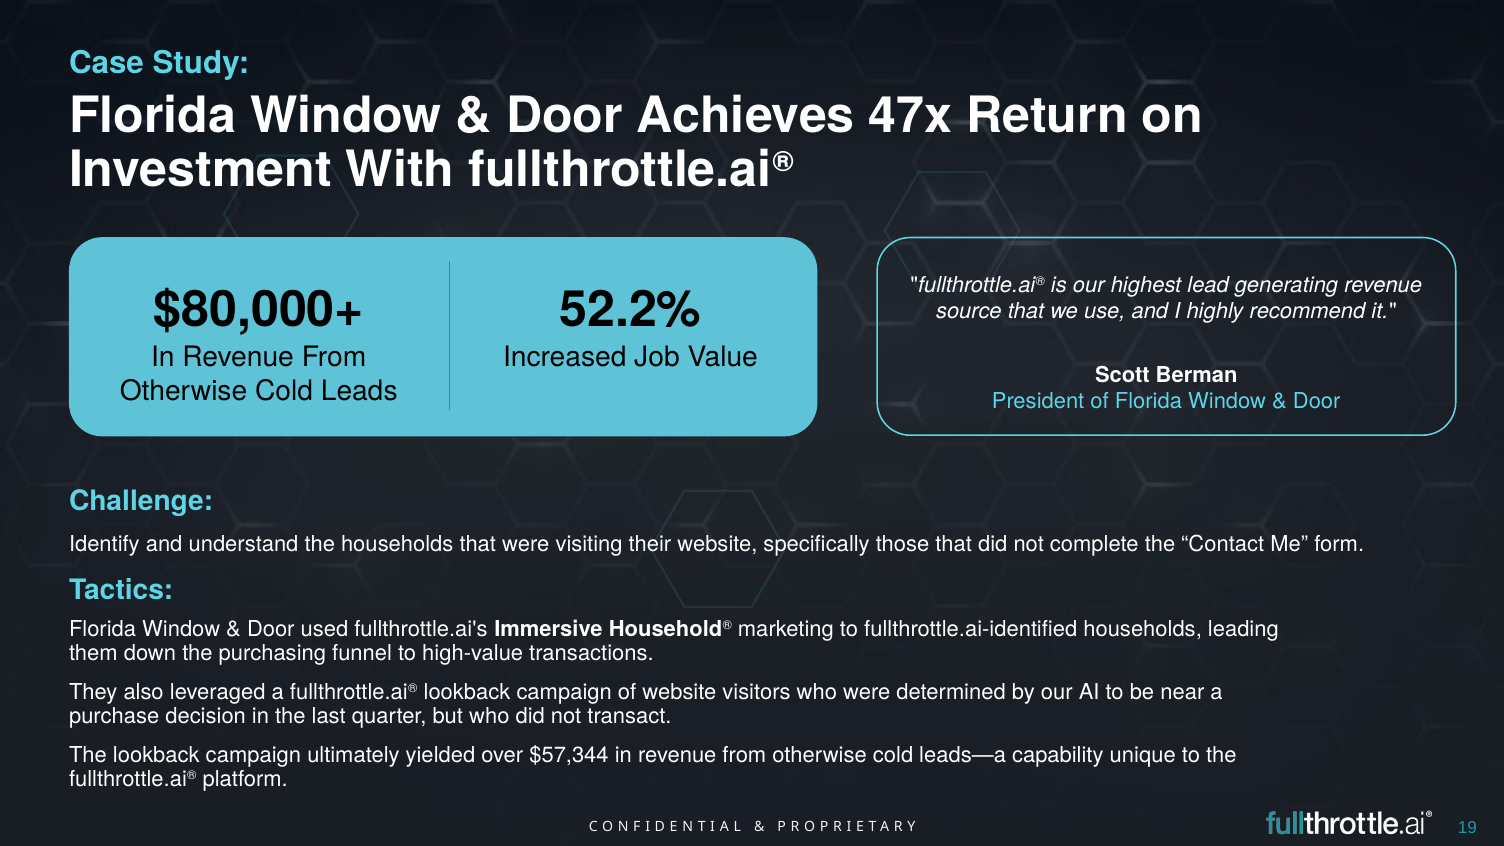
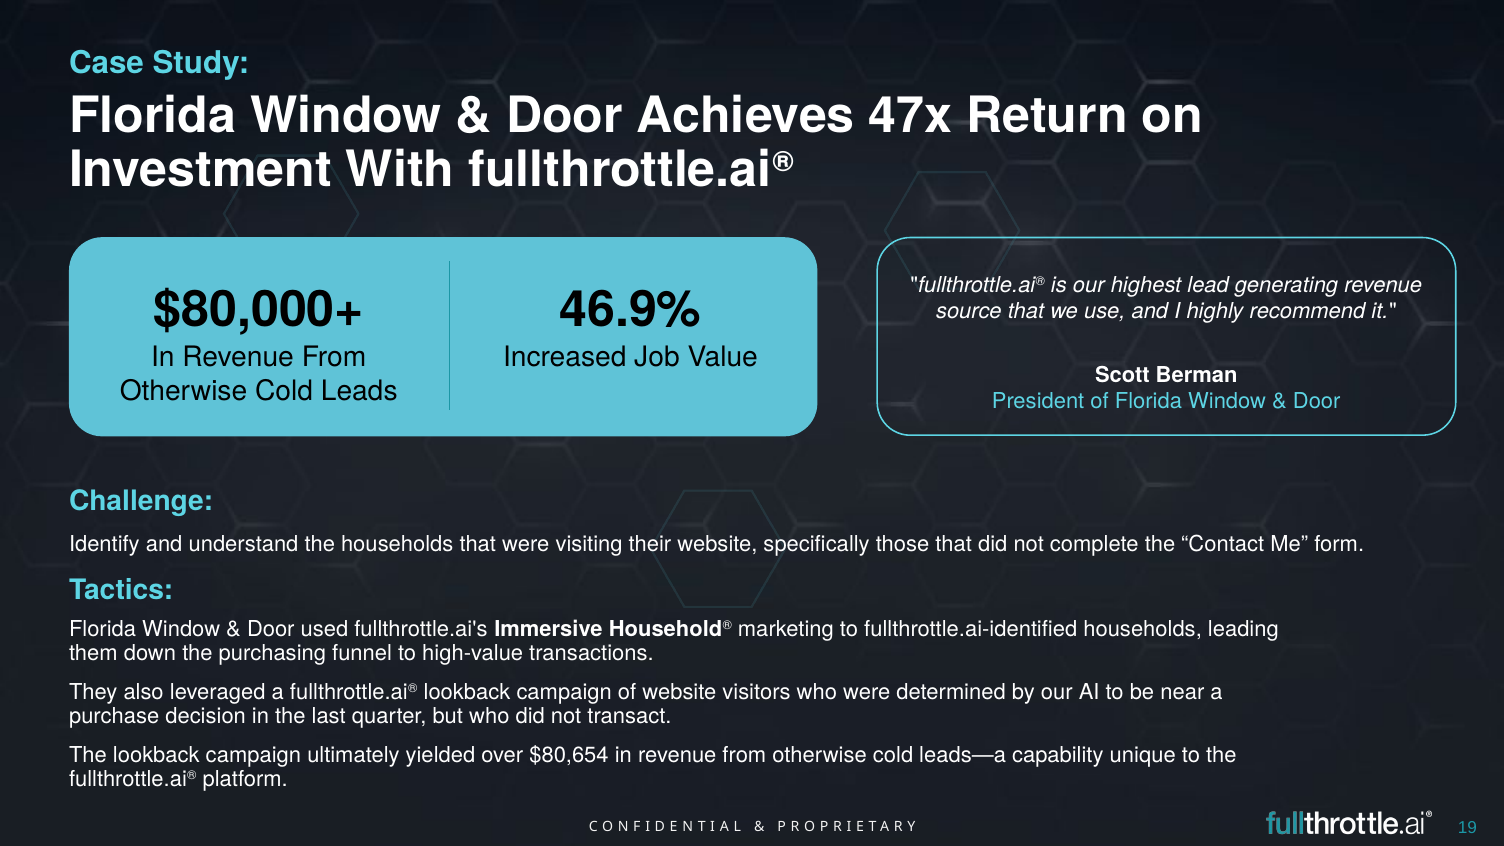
52.2%: 52.2% -> 46.9%
$57,344: $57,344 -> $80,654
